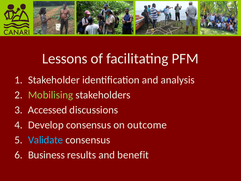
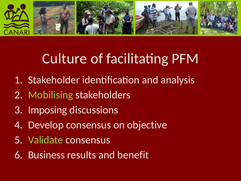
Lessons: Lessons -> Culture
Accessed: Accessed -> Imposing
outcome: outcome -> objective
Validate colour: light blue -> light green
